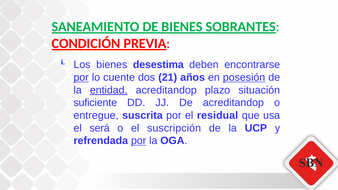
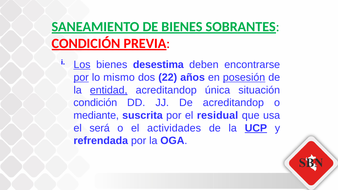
Los underline: none -> present
cuente: cuente -> mismo
21: 21 -> 22
plazo: plazo -> única
suficiente at (95, 103): suficiente -> condición
entregue: entregue -> mediante
suscripción: suscripción -> actividades
UCP underline: none -> present
por at (139, 141) underline: present -> none
